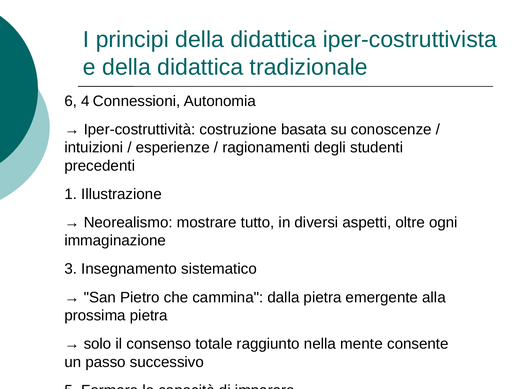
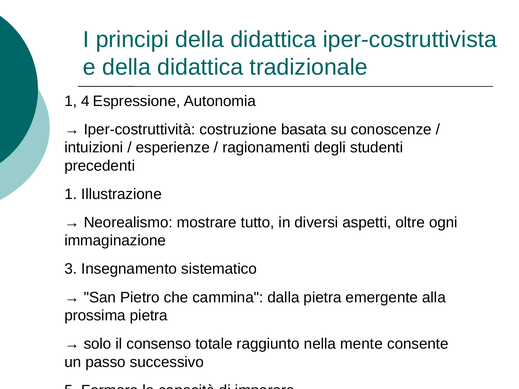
6 at (71, 101): 6 -> 1
Connessioni: Connessioni -> Espressione
